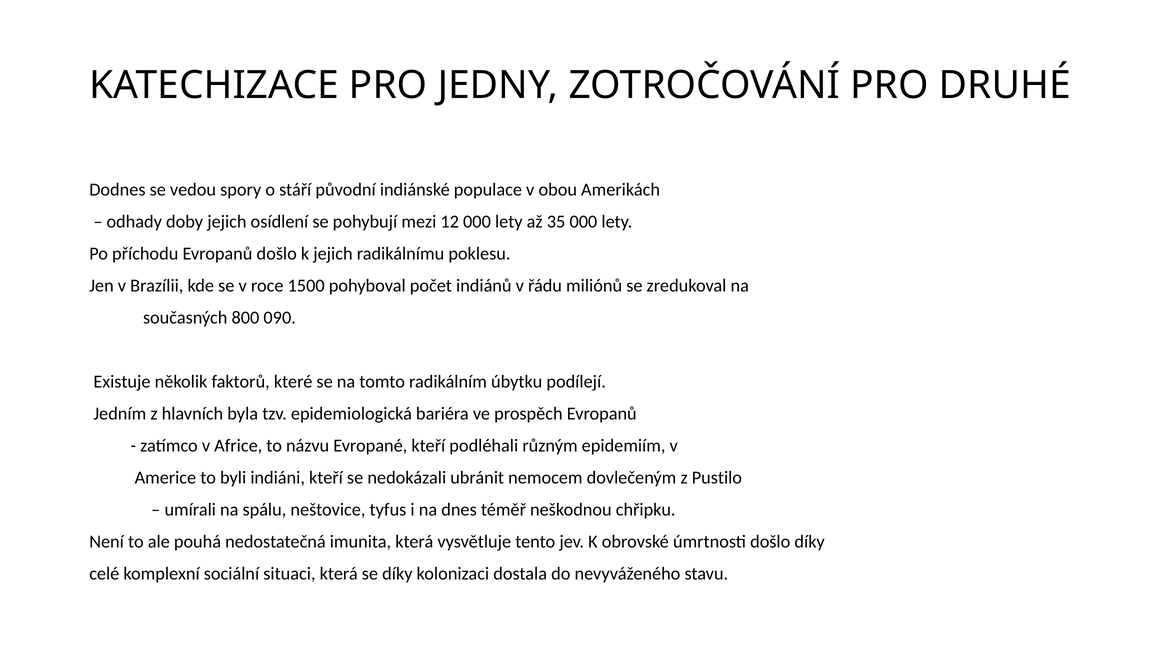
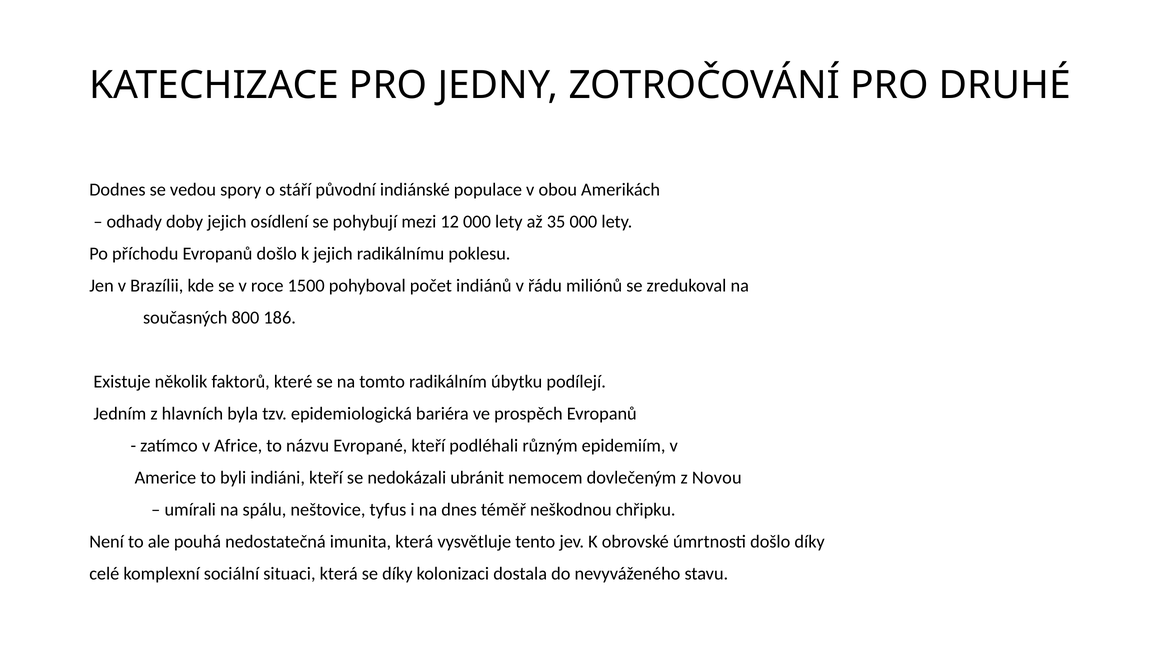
090: 090 -> 186
Pustilo: Pustilo -> Novou
